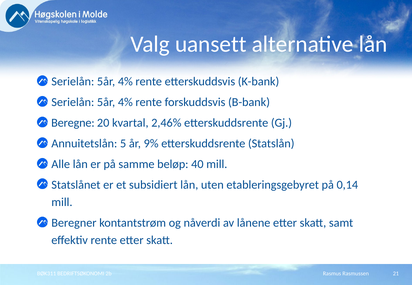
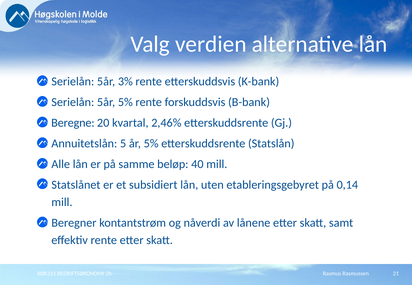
uansett: uansett -> verdien
4% at (125, 82): 4% -> 3%
4% at (125, 102): 4% -> 5%
år 9%: 9% -> 5%
